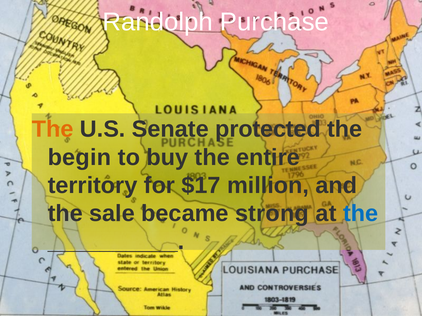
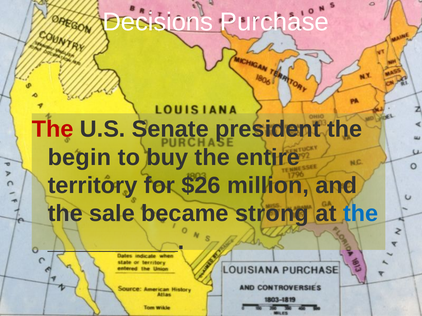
Randolph: Randolph -> Decisions
The at (53, 129) colour: orange -> red
protected: protected -> president
$17: $17 -> $26
